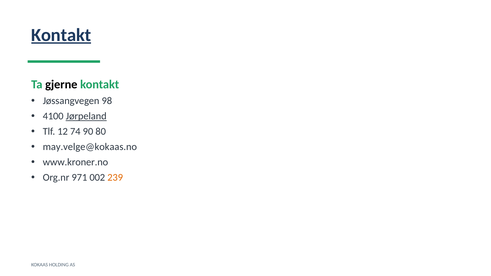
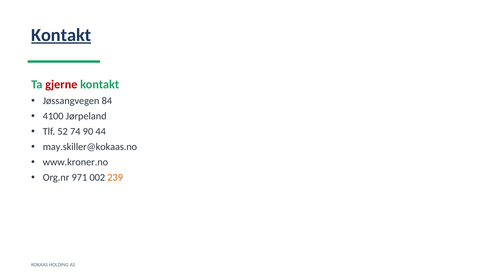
gjerne colour: black -> red
98: 98 -> 84
Jørpeland underline: present -> none
12: 12 -> 52
80: 80 -> 44
may.velge@kokaas.no: may.velge@kokaas.no -> may.skiller@kokaas.no
